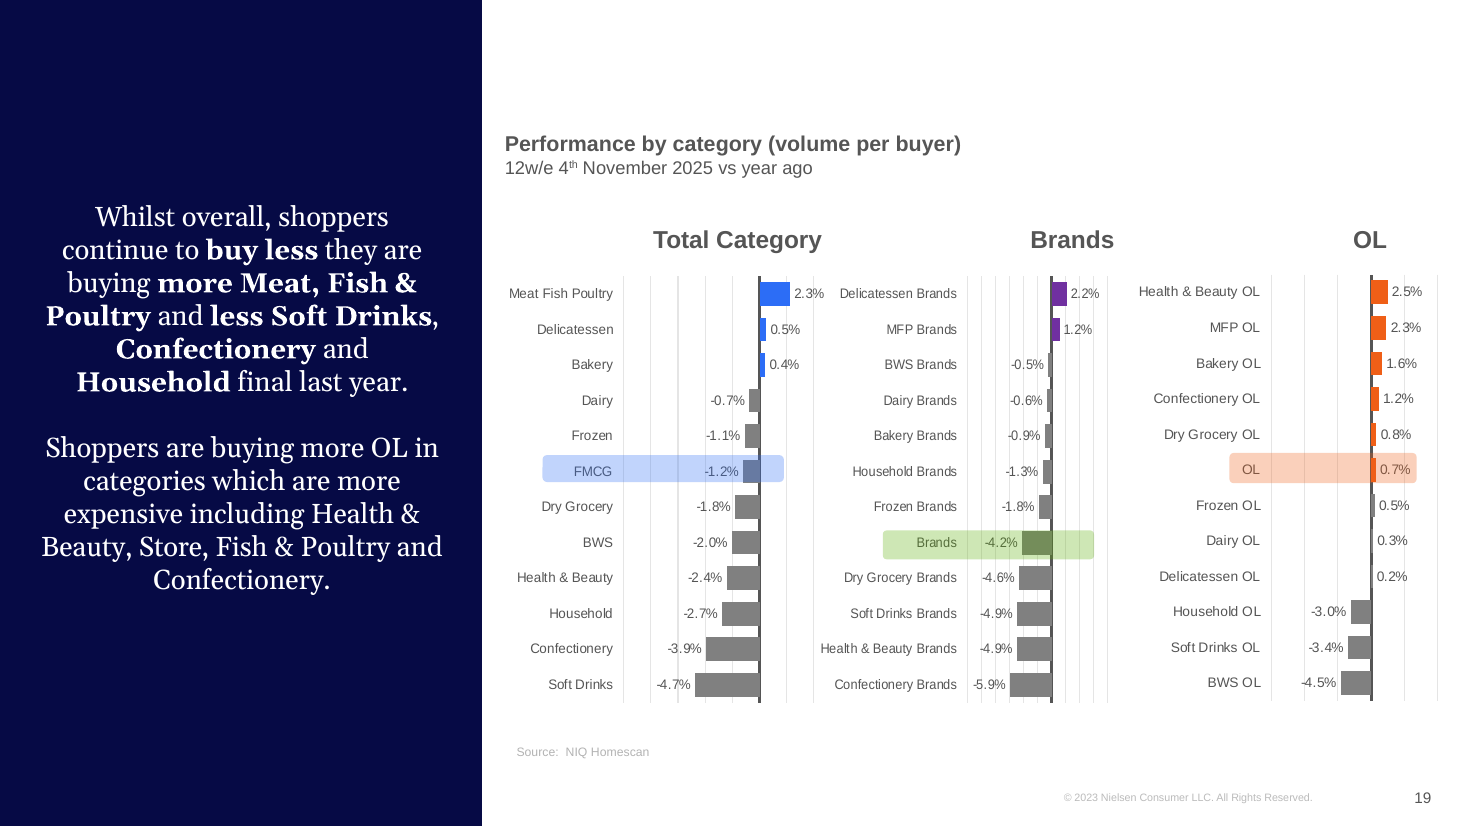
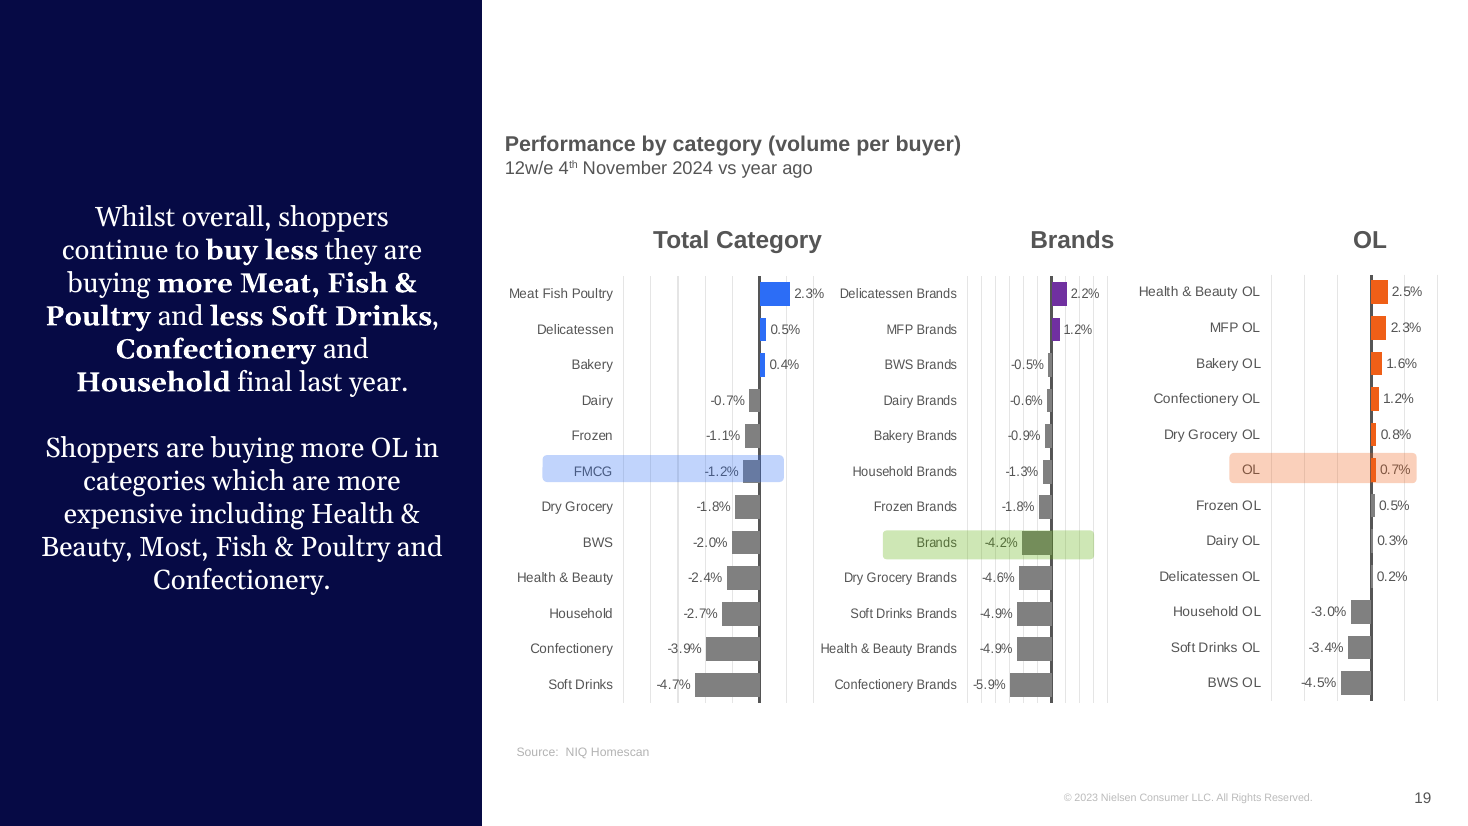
2025: 2025 -> 2024
Store: Store -> Most
